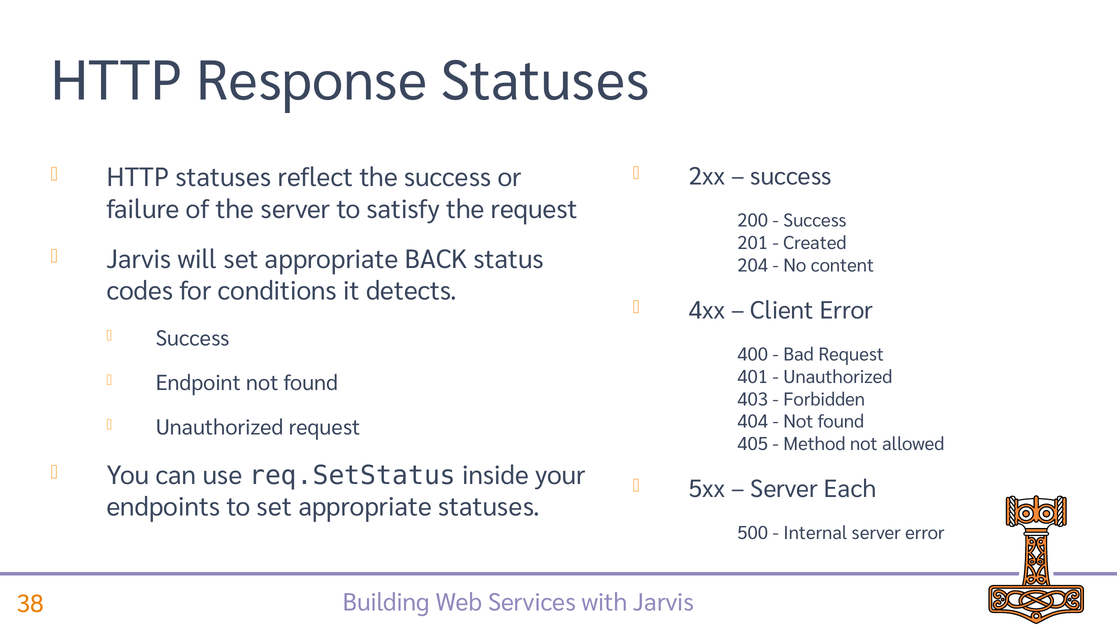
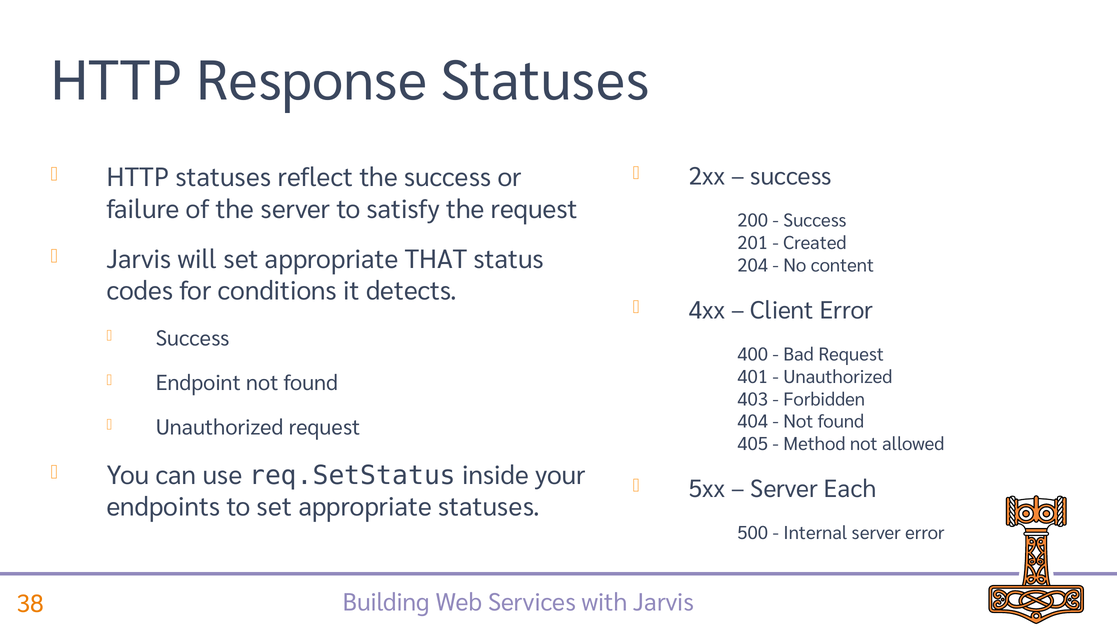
BACK: BACK -> THAT
